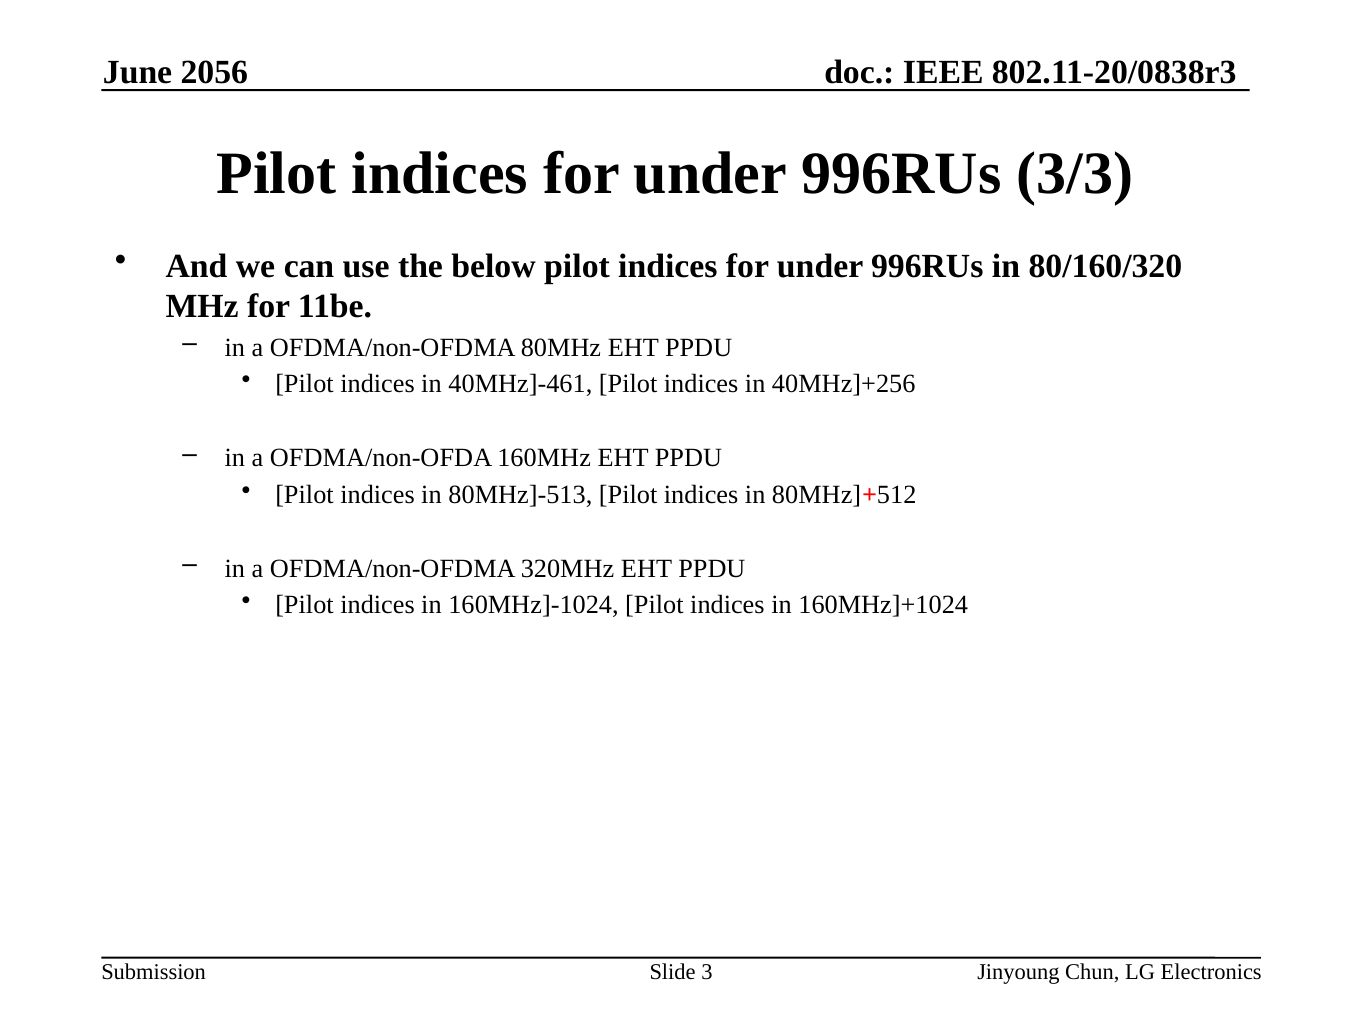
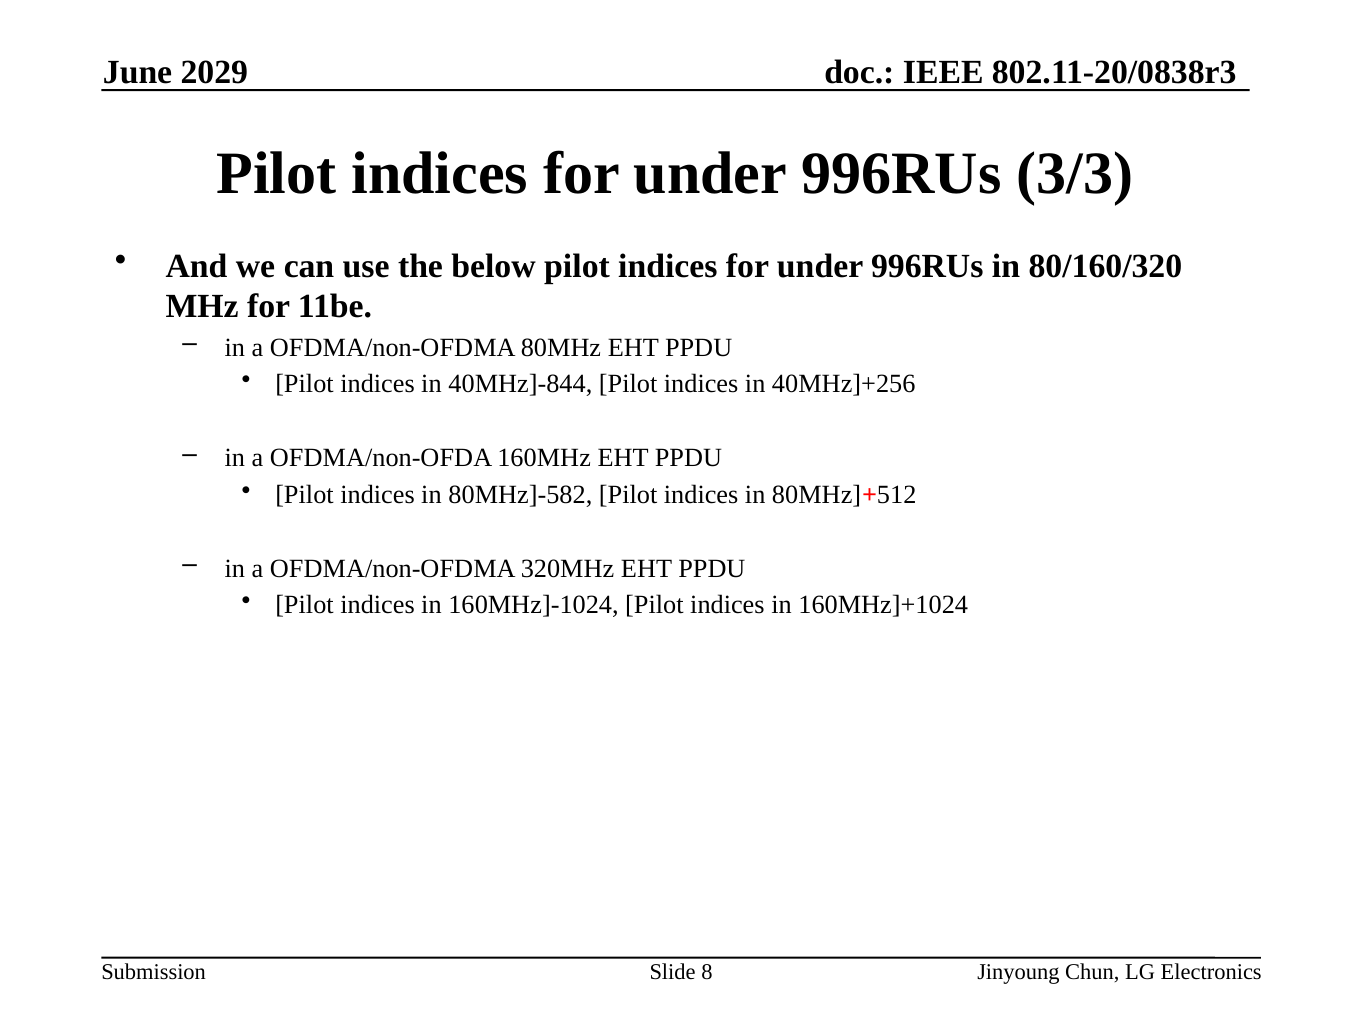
2056: 2056 -> 2029
40MHz]-461: 40MHz]-461 -> 40MHz]-844
80MHz]-513: 80MHz]-513 -> 80MHz]-582
3: 3 -> 8
